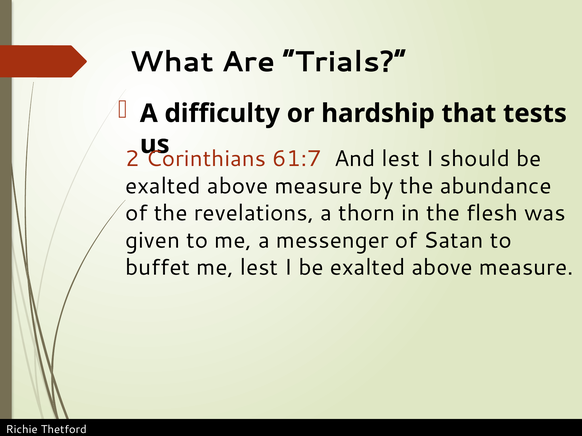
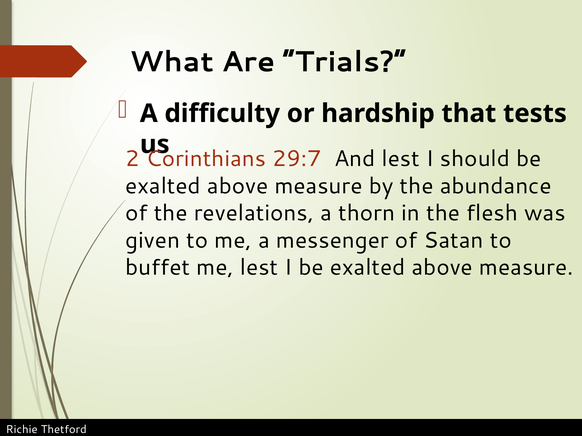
61:7: 61:7 -> 29:7
